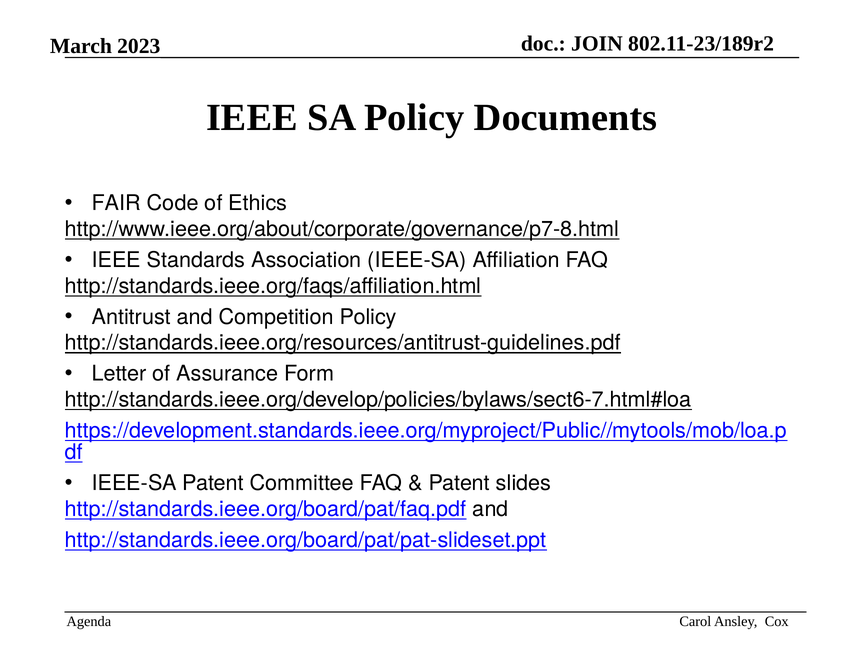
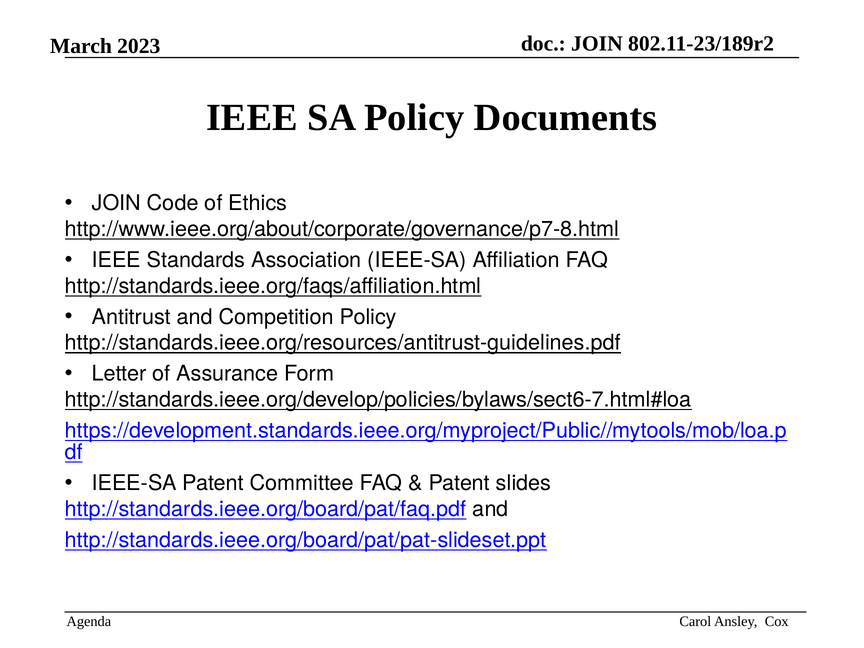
FAIR at (116, 203): FAIR -> JOIN
